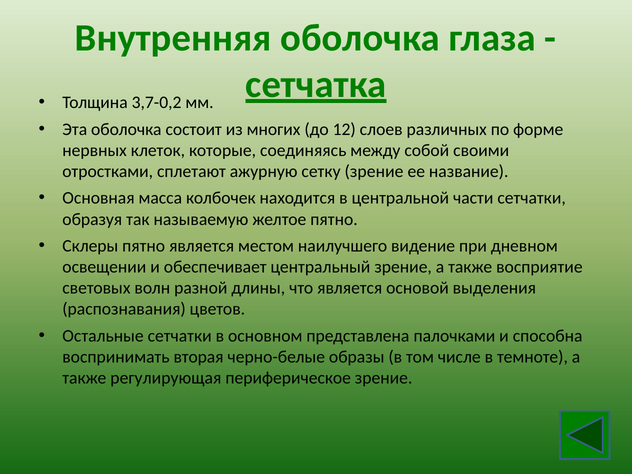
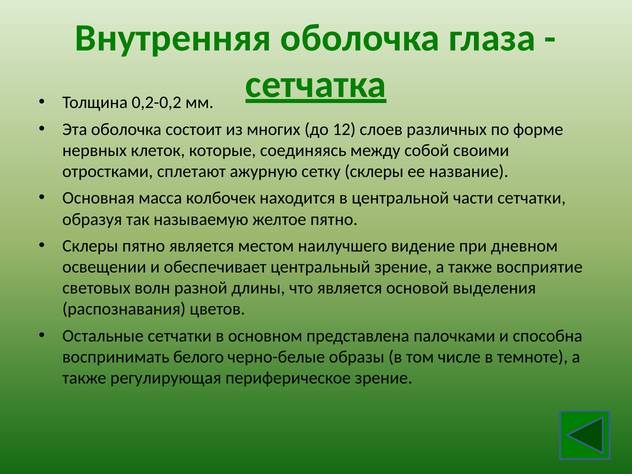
3,7-0,2: 3,7-0,2 -> 0,2-0,2
сетку зрение: зрение -> склеры
вторая: вторая -> белого
